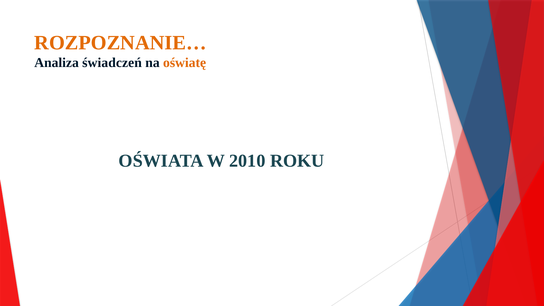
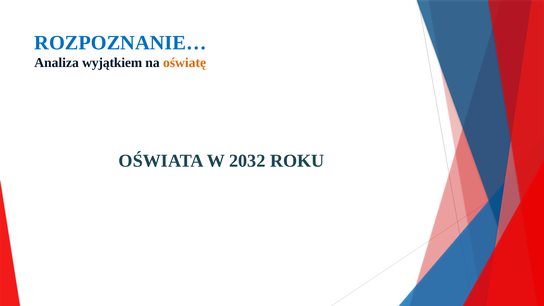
ROZPOZNANIE… colour: orange -> blue
świadczeń: świadczeń -> wyjątkiem
2010: 2010 -> 2032
